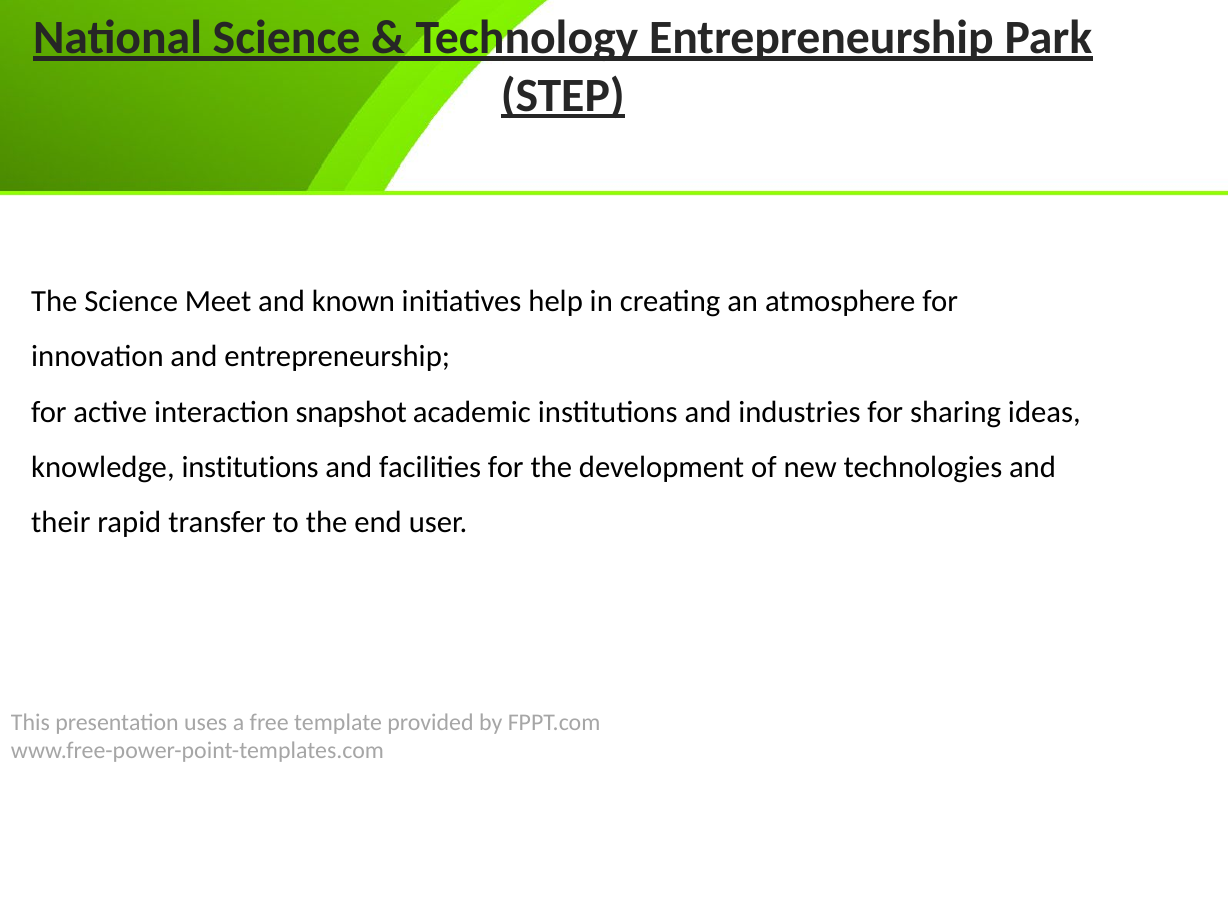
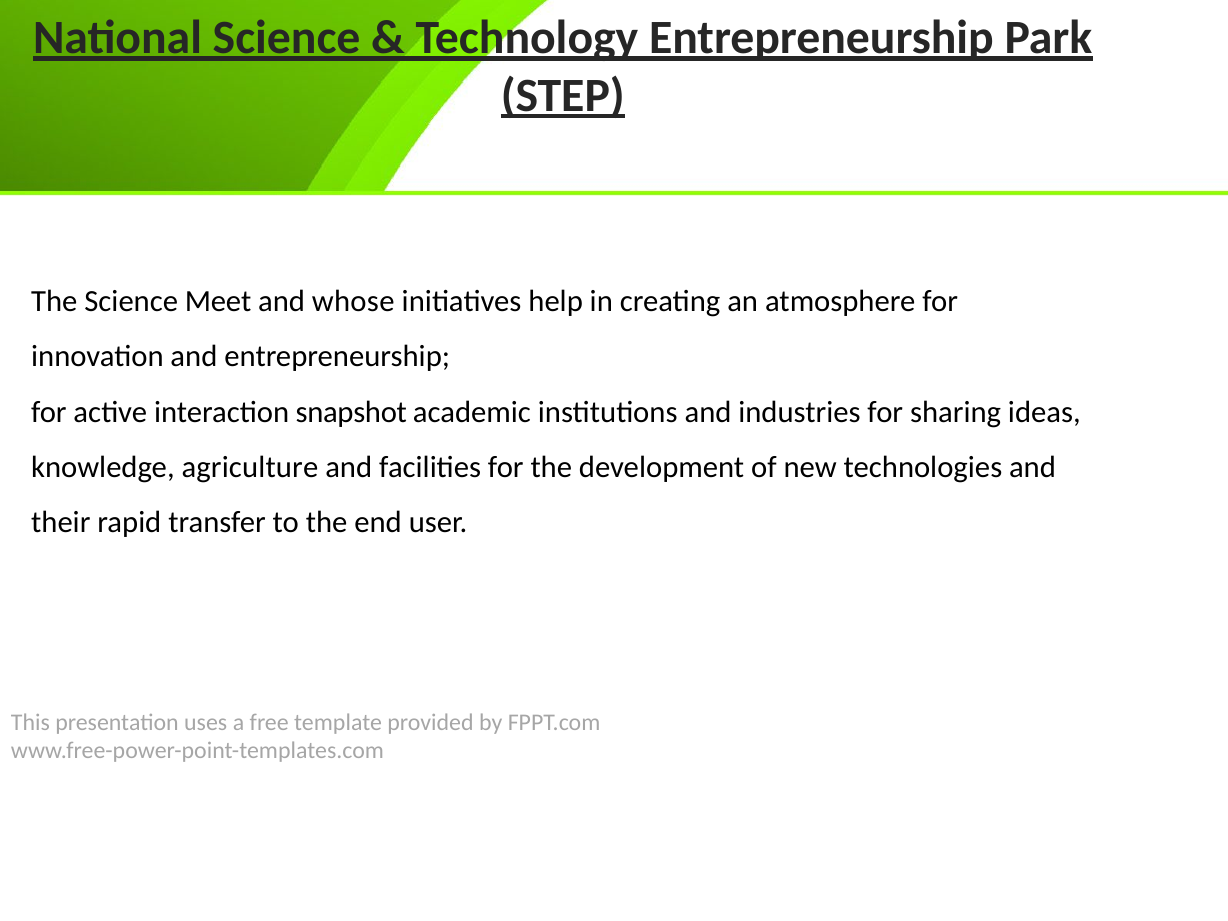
known: known -> whose
knowledge institutions: institutions -> agriculture
